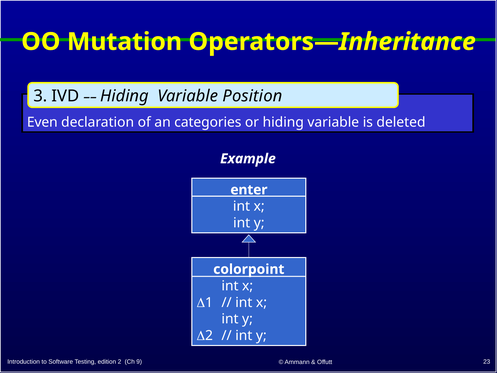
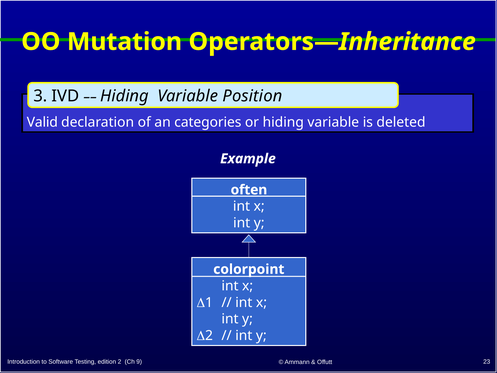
Even: Even -> Valid
enter: enter -> often
